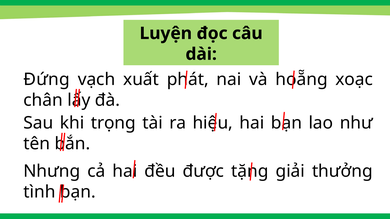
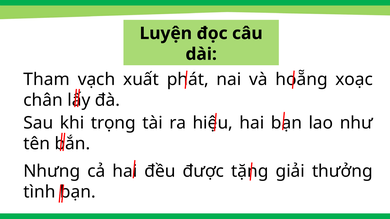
Đứng: Đứng -> Tham
